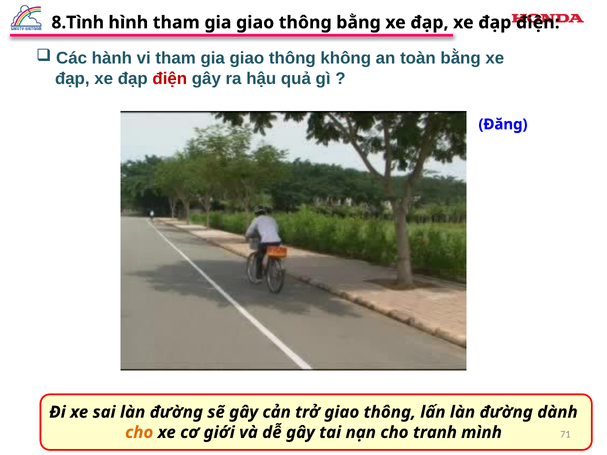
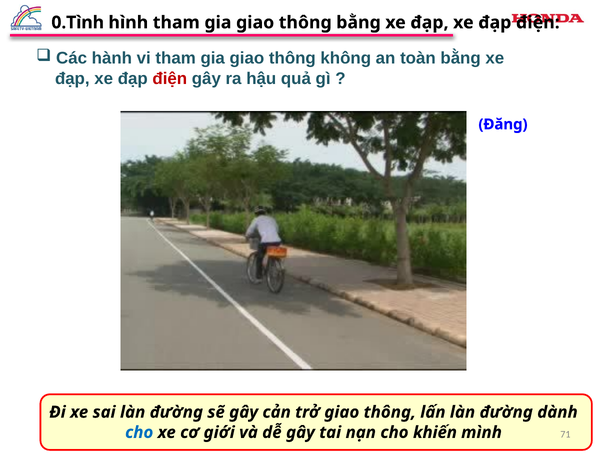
8.Tình: 8.Tình -> 0.Tình
cho at (139, 433) colour: orange -> blue
tranh: tranh -> khiến
